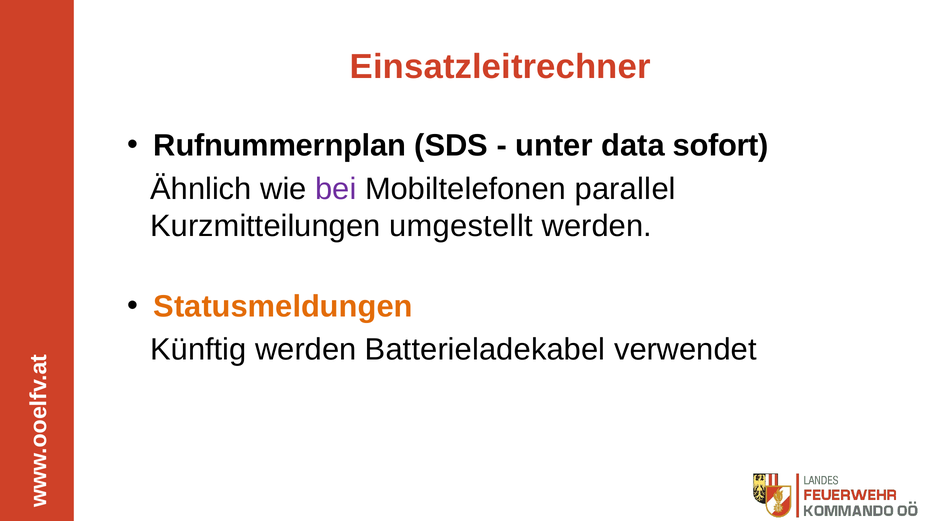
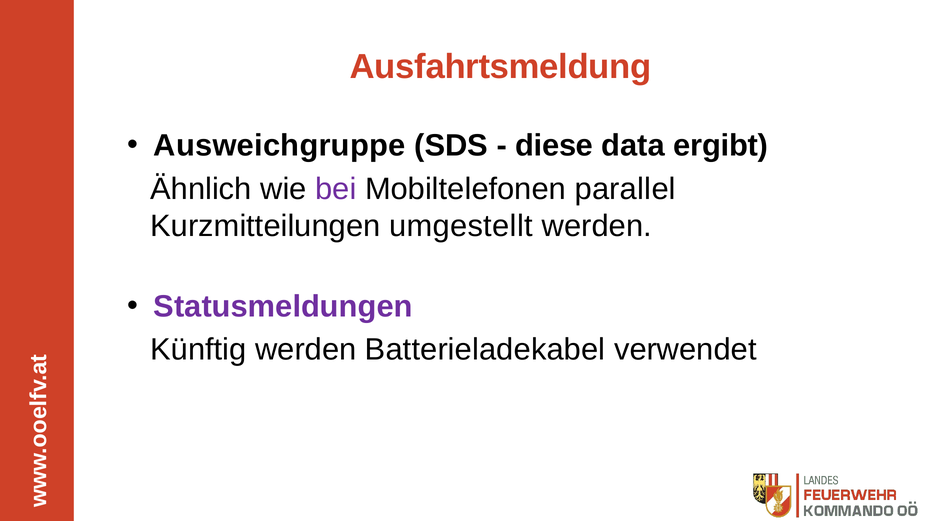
Einsatzleitrechner: Einsatzleitrechner -> Ausfahrtsmeldung
Rufnummernplan: Rufnummernplan -> Ausweichgruppe
unter: unter -> diese
sofort: sofort -> ergibt
Statusmeldungen colour: orange -> purple
